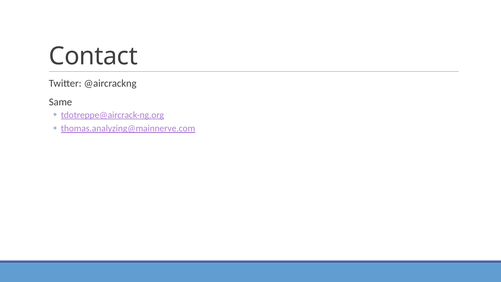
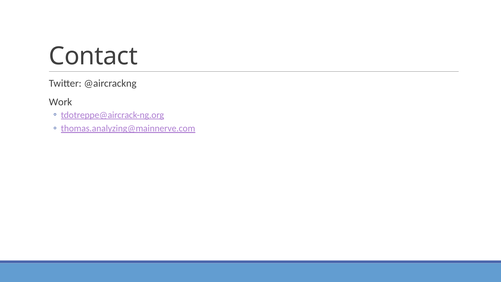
Same: Same -> Work
